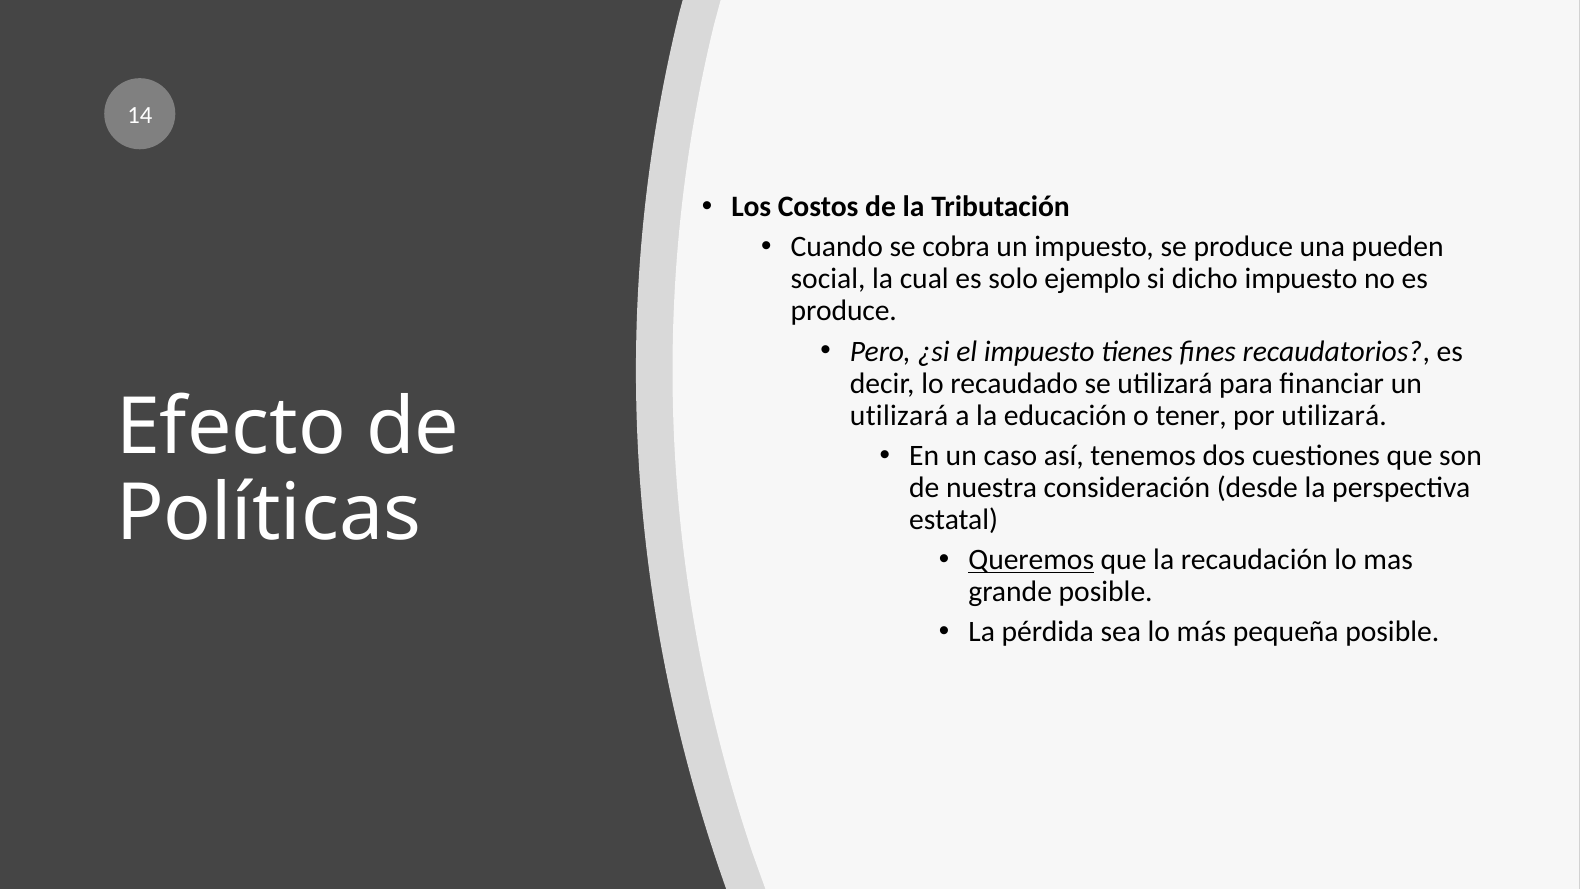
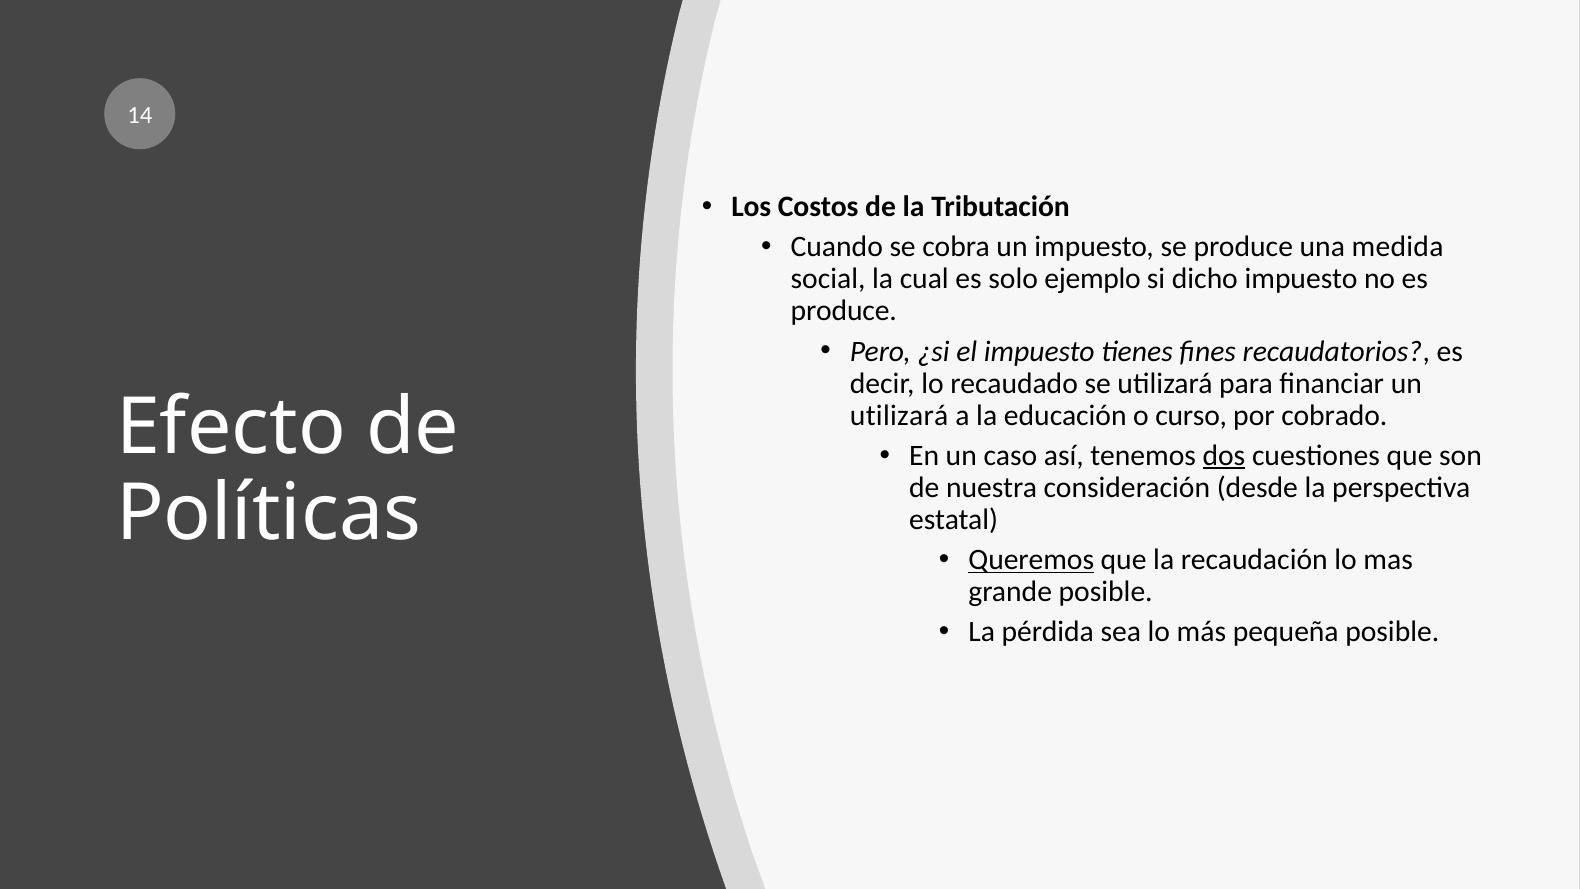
pueden: pueden -> medida
tener: tener -> curso
por utilizará: utilizará -> cobrado
dos underline: none -> present
